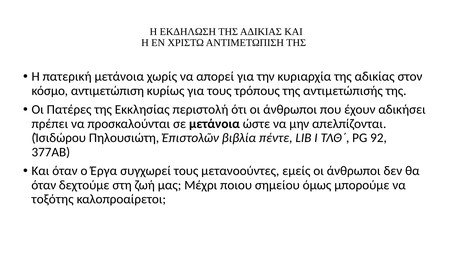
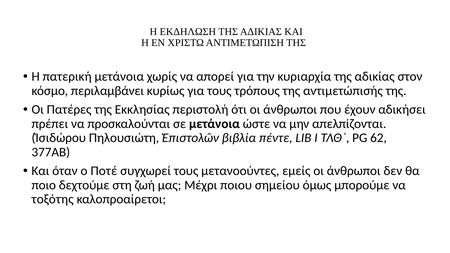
αντιμετώπιση: αντιμετώπιση -> περιλαμβάνει
92: 92 -> 62
Έργα: Έργα -> Ποτέ
όταν at (44, 185): όταν -> ποιο
